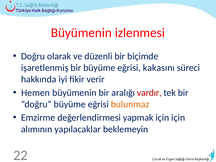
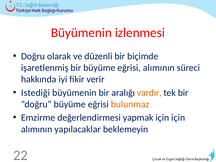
eğrisi kakasını: kakasını -> alımının
Hemen: Hemen -> Istediği
vardır colour: red -> orange
